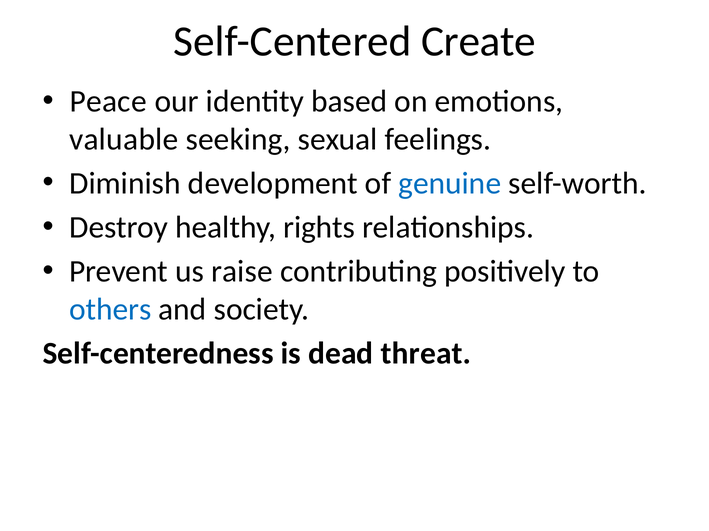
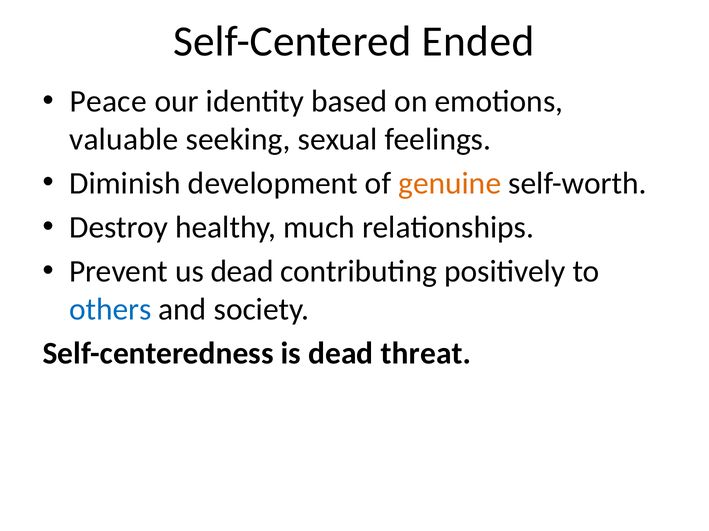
Create: Create -> Ended
genuine colour: blue -> orange
rights: rights -> much
us raise: raise -> dead
